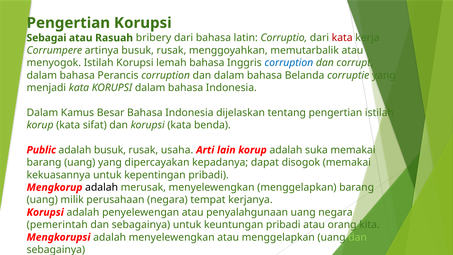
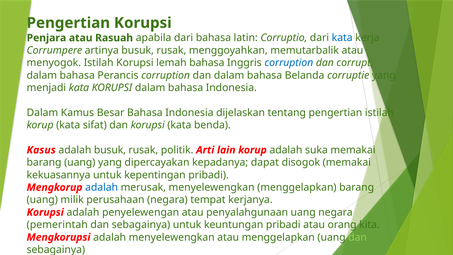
Sebagai: Sebagai -> Penjara
bribery: bribery -> apabila
kata at (342, 38) colour: red -> blue
Public: Public -> Kasus
usaha: usaha -> politik
adalah at (102, 187) colour: black -> blue
